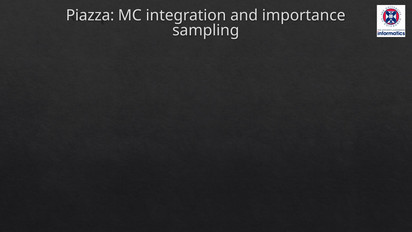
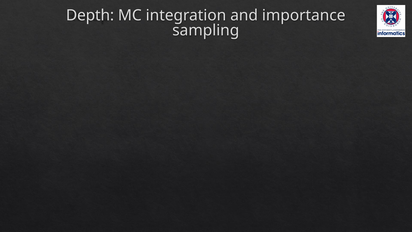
Piazza: Piazza -> Depth
